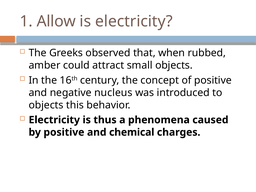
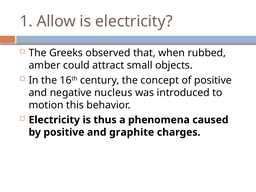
objects at (46, 105): objects -> motion
chemical: chemical -> graphite
